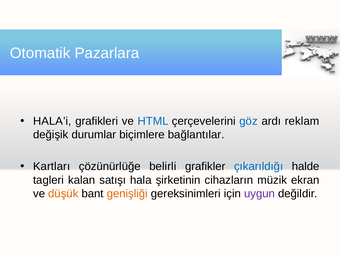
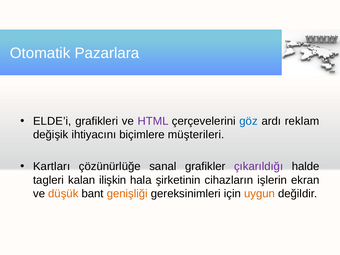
HALA’i: HALA’i -> ELDE’i
HTML colour: blue -> purple
durumlar: durumlar -> ihtiyacını
bağlantılar: bağlantılar -> müşterileri
belirli: belirli -> sanal
çıkarıldığı colour: blue -> purple
satışı: satışı -> ilişkin
müzik: müzik -> işlerin
uygun colour: purple -> orange
